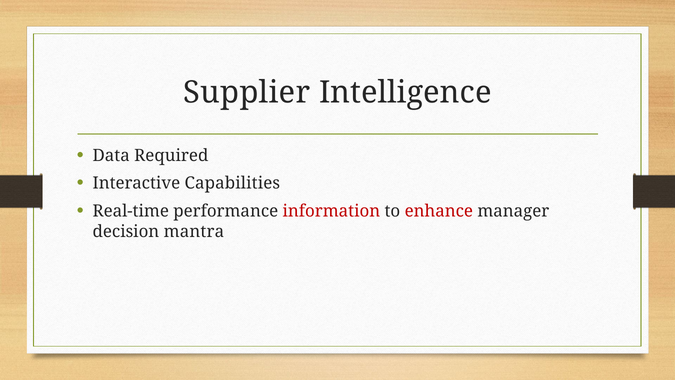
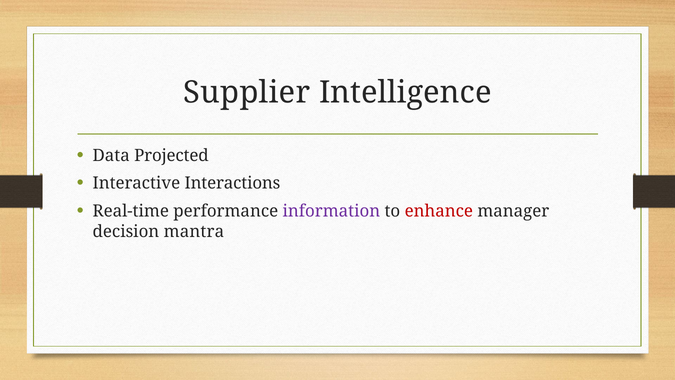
Required: Required -> Projected
Capabilities: Capabilities -> Interactions
information colour: red -> purple
